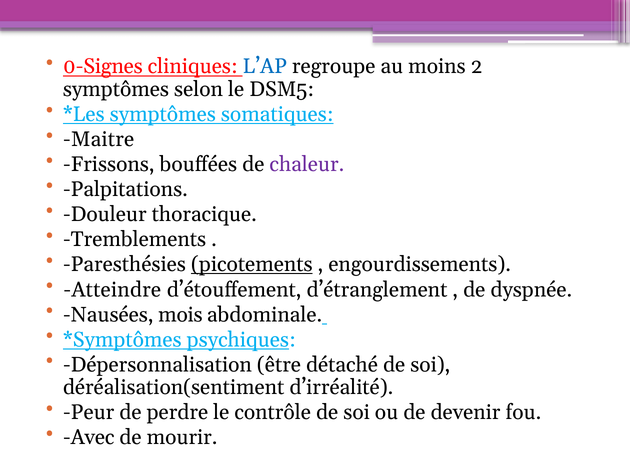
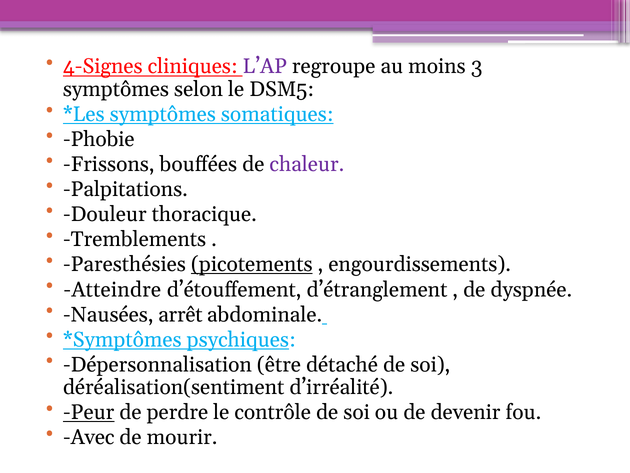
0-Signes: 0-Signes -> 4-Signes
L’AP colour: blue -> purple
2: 2 -> 3
Maitre: Maitre -> Phobie
mois: mois -> arrêt
Peur underline: none -> present
